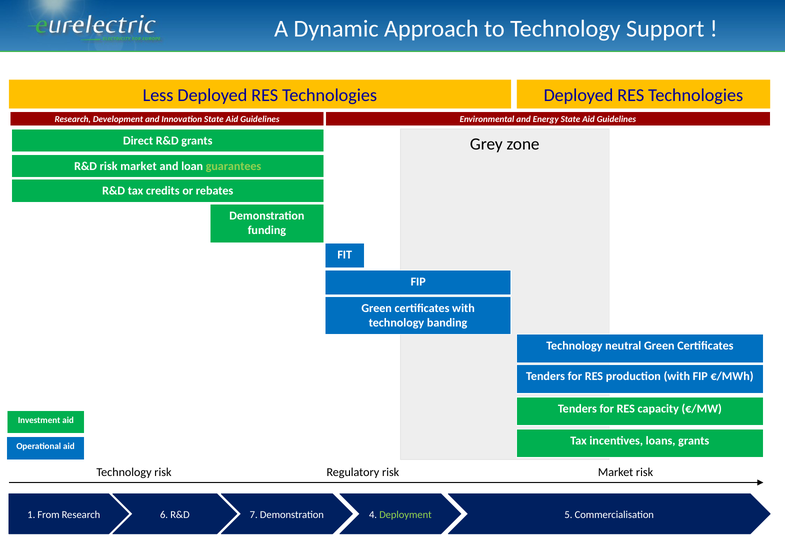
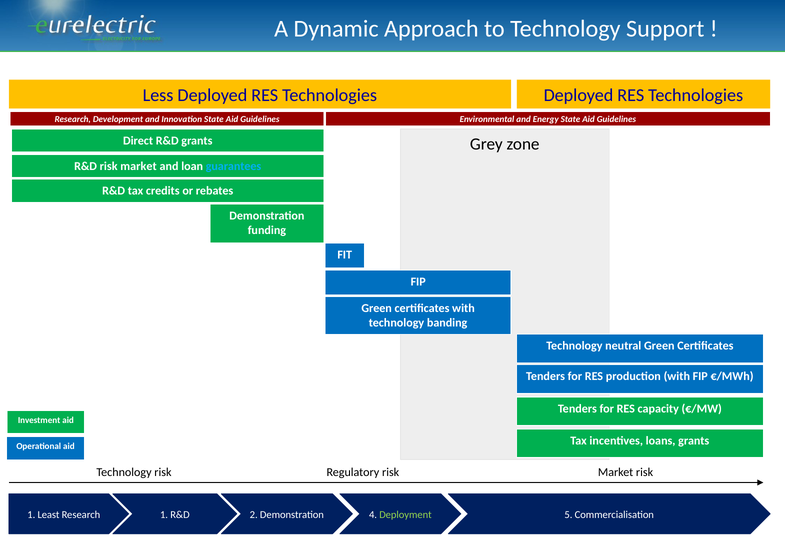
guarantees colour: light green -> light blue
From: From -> Least
Research 6: 6 -> 1
7: 7 -> 2
